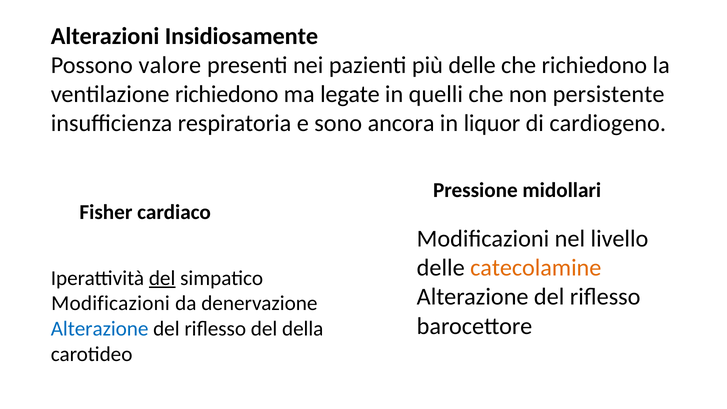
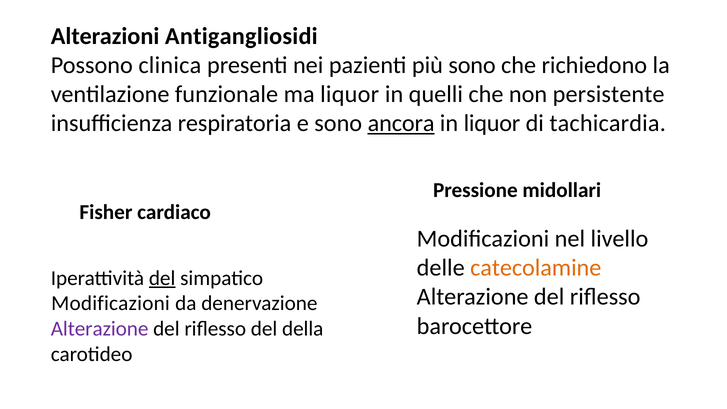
Insidiosamente: Insidiosamente -> Antigangliosidi
valore: valore -> clinica
più delle: delle -> sono
ventilazione richiedono: richiedono -> funzionale
ma legate: legate -> liquor
ancora underline: none -> present
cardiogeno: cardiogeno -> tachicardia
Alterazione at (100, 329) colour: blue -> purple
